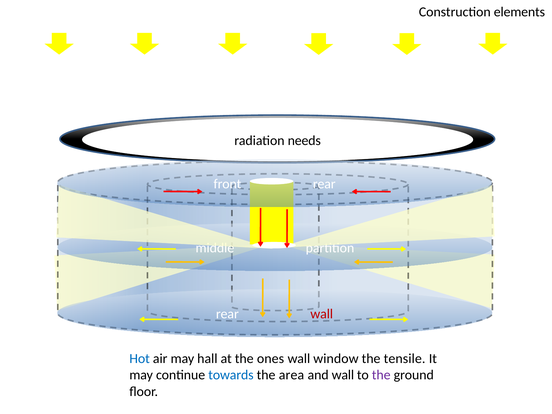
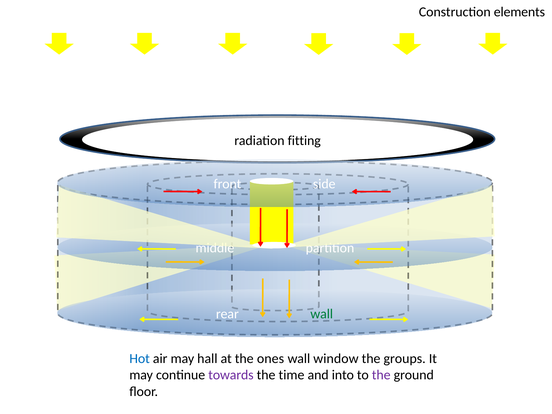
needs: needs -> fitting
front rear: rear -> side
wall at (322, 314) colour: red -> green
tensile: tensile -> groups
towards colour: blue -> purple
area: area -> time
and wall: wall -> into
